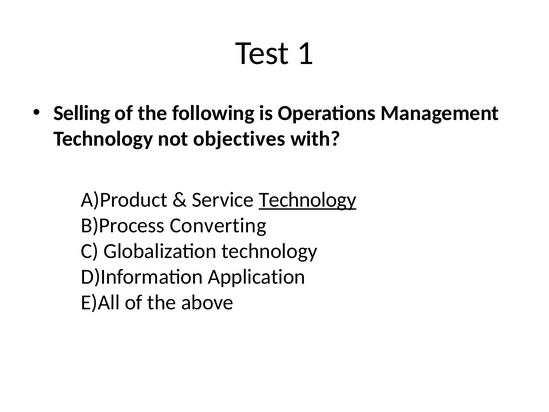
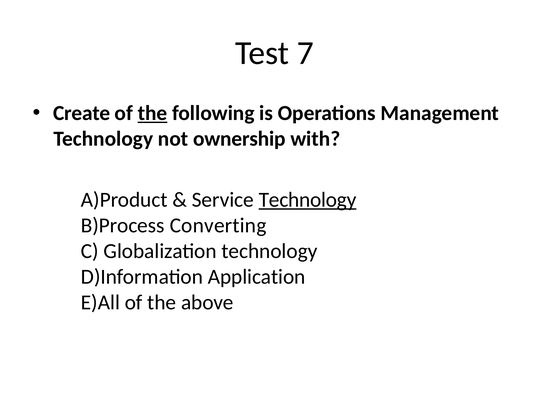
1: 1 -> 7
Selling: Selling -> Create
the at (152, 113) underline: none -> present
objectives: objectives -> ownership
